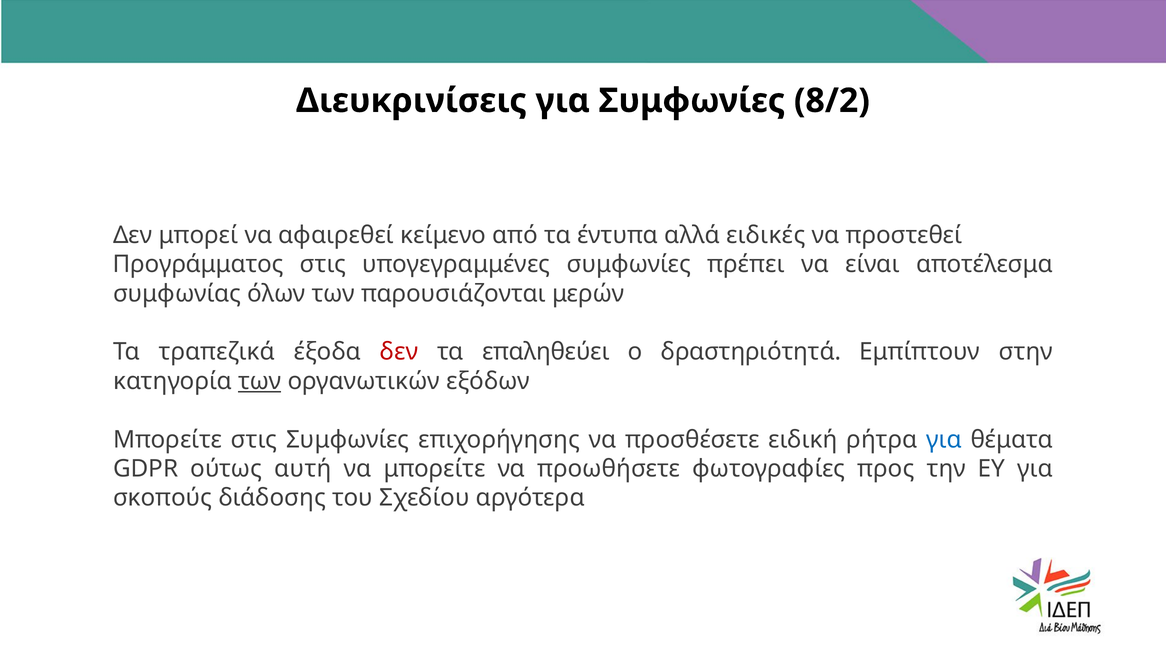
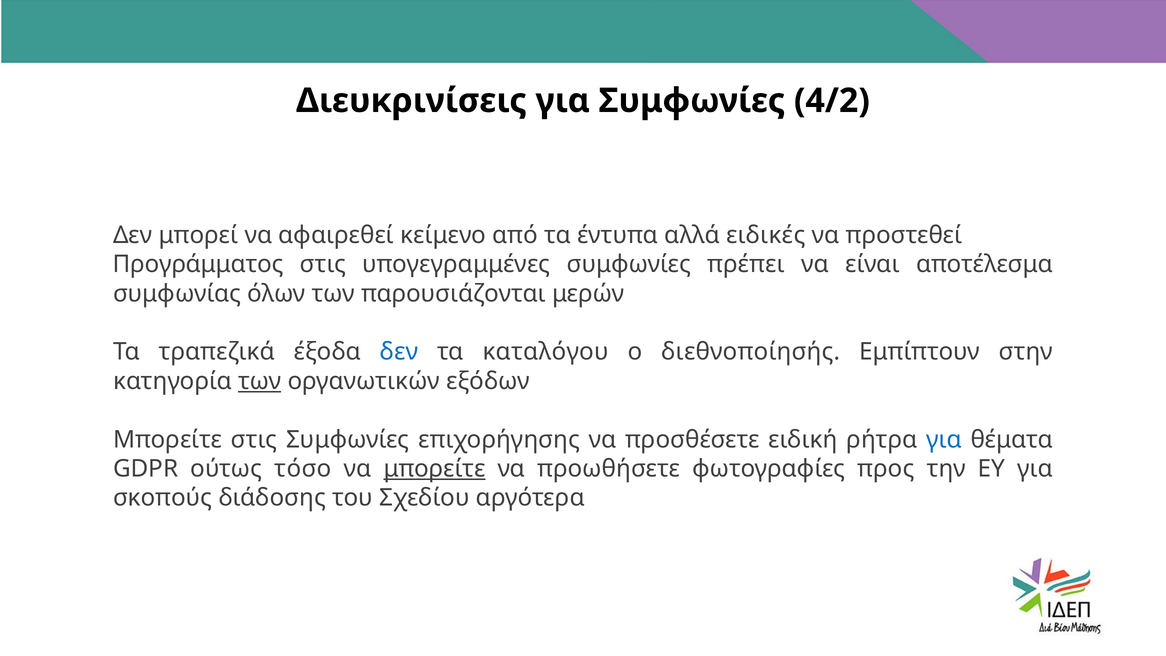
8/2: 8/2 -> 4/2
δεν at (399, 352) colour: red -> blue
επαληθεύει: επαληθεύει -> καταλόγου
δραστηριότητά: δραστηριότητά -> διεθνοποίησής
αυτή: αυτή -> τόσο
μπορείτε at (435, 469) underline: none -> present
